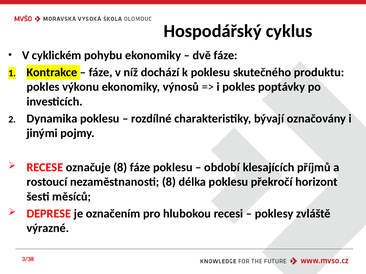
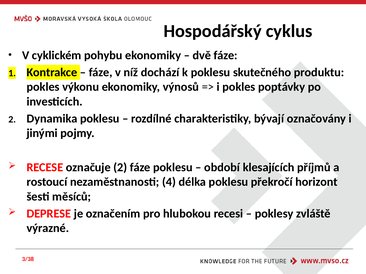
označuje 8: 8 -> 2
nezaměstnanosti 8: 8 -> 4
